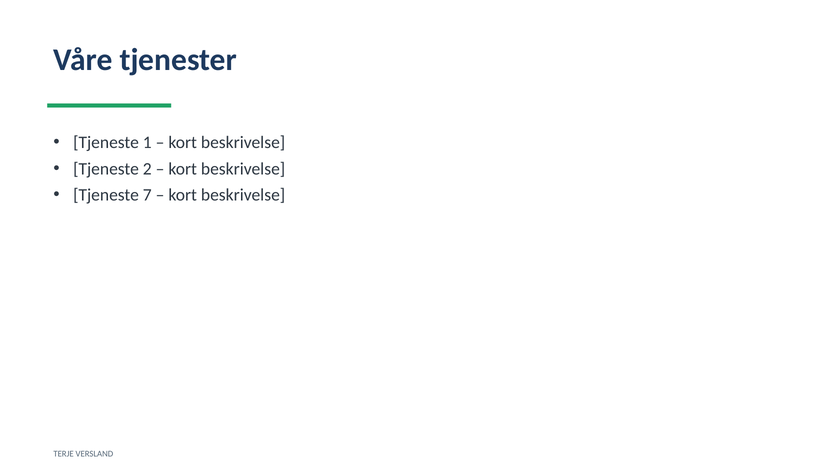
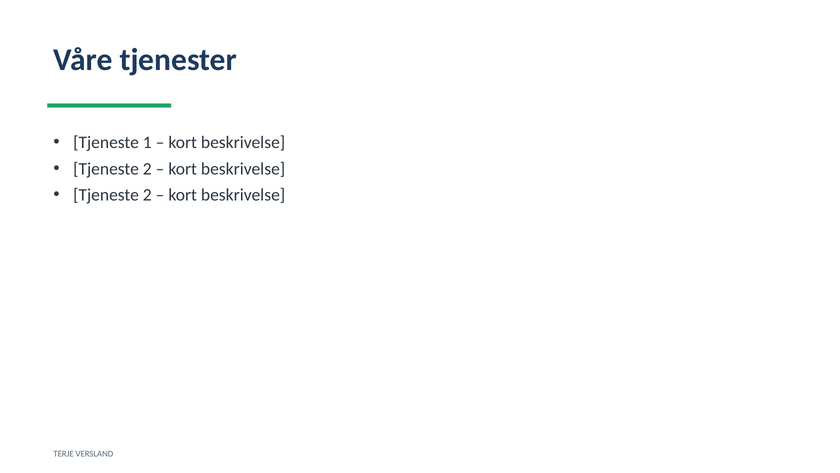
7 at (147, 195): 7 -> 2
